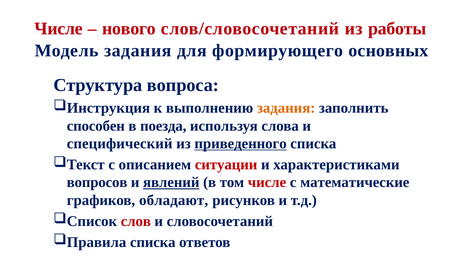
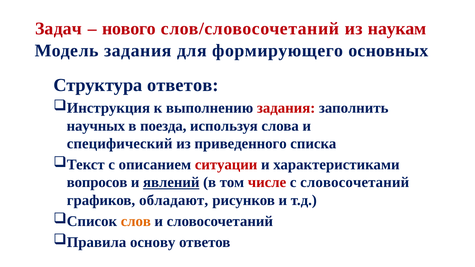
Числе at (59, 29): Числе -> Задач
работы: работы -> наукам
Структура вопроса: вопроса -> ответов
задания at (286, 108) colour: orange -> red
способен: способен -> научных
приведенного underline: present -> none
с математические: математические -> словосочетаний
слов colour: red -> orange
списка at (153, 242): списка -> основу
